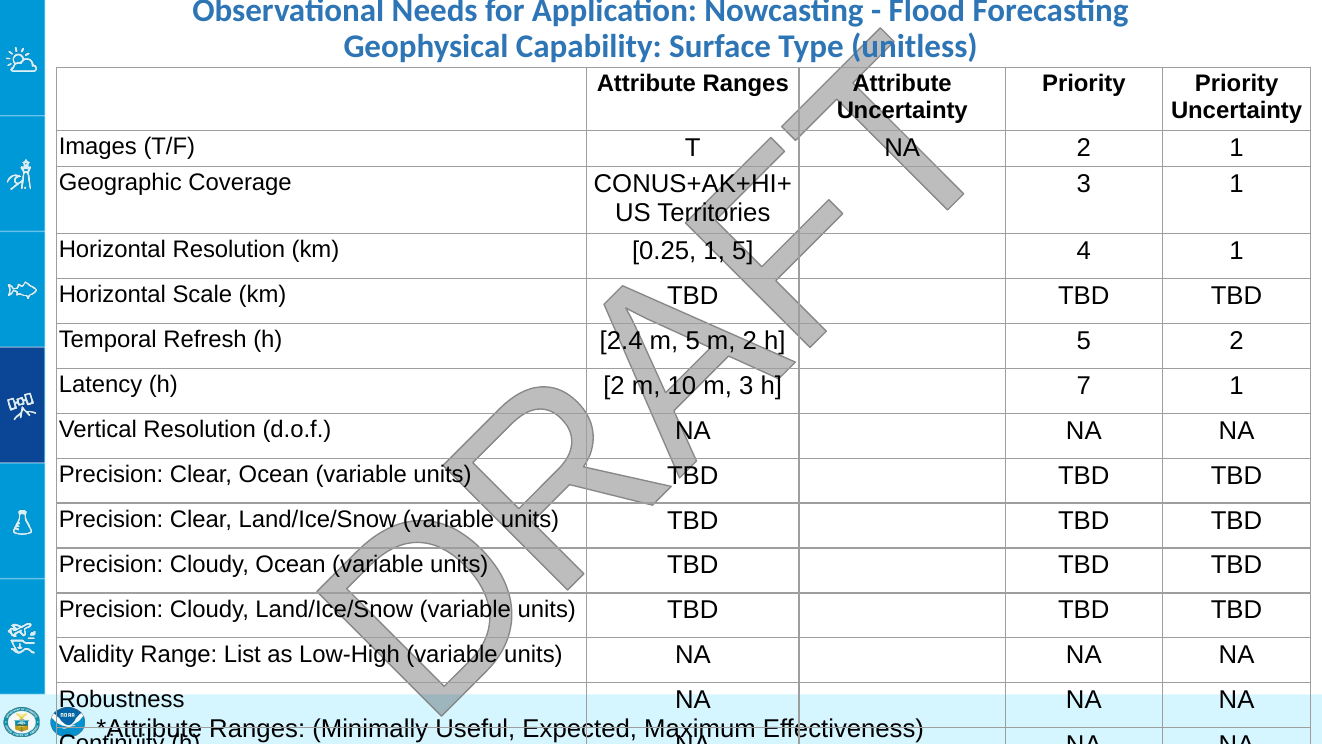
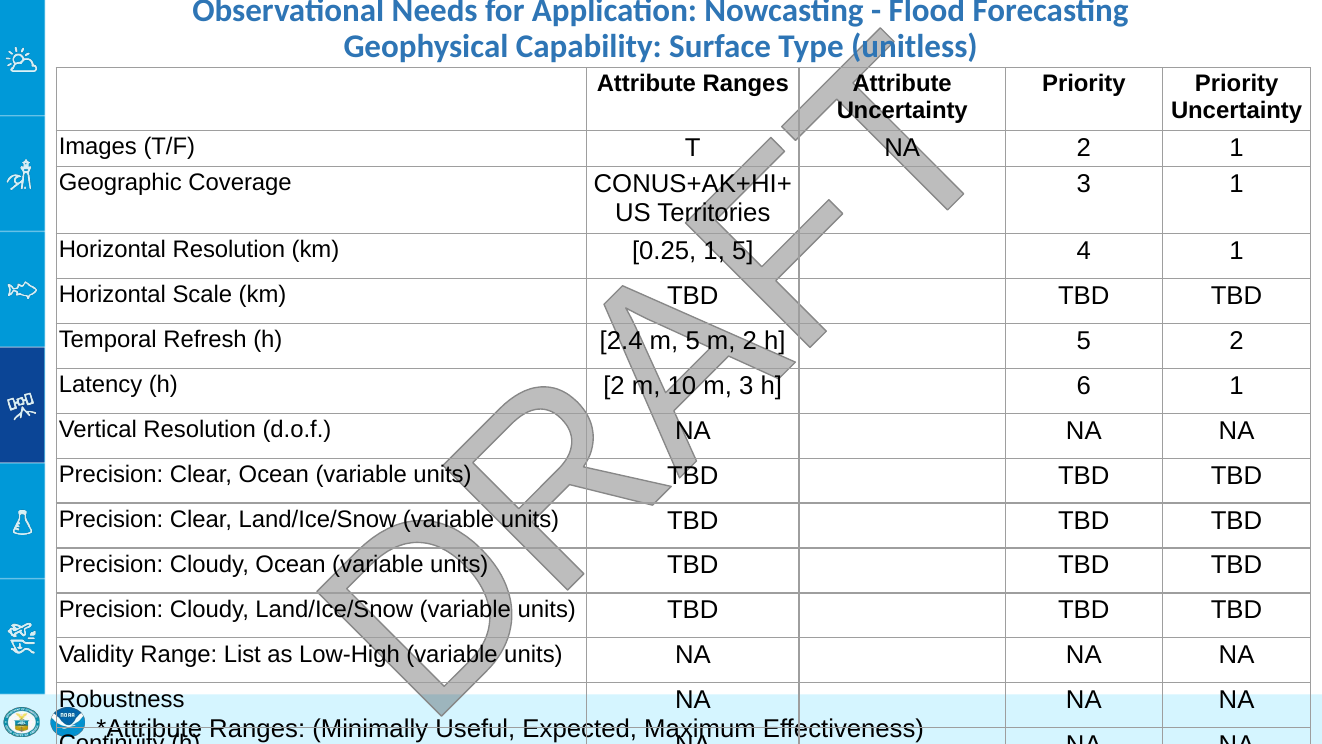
7: 7 -> 6
